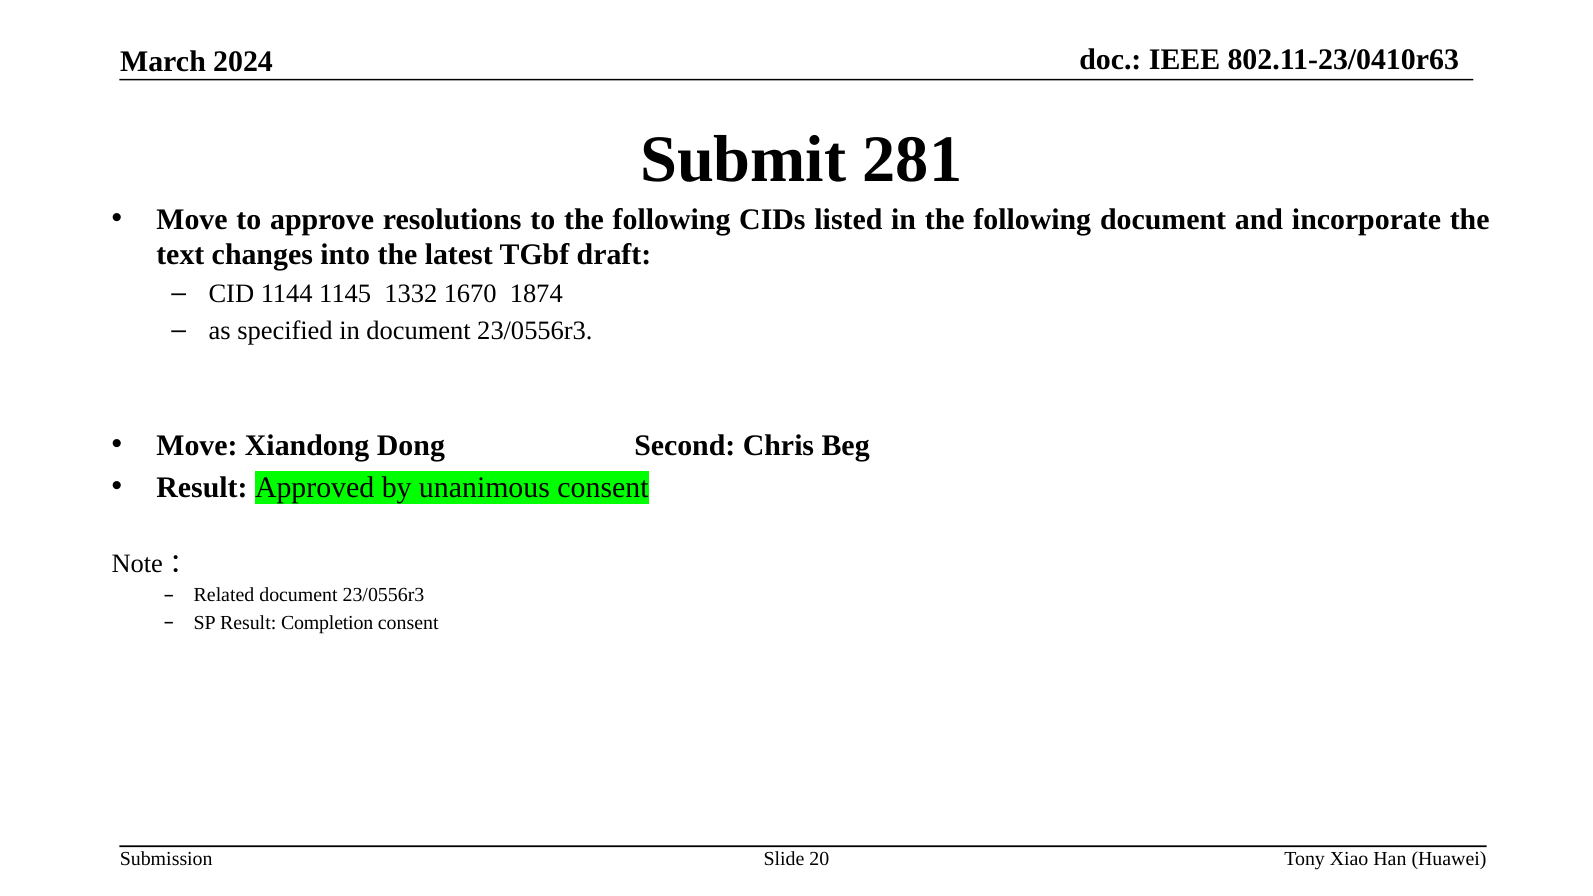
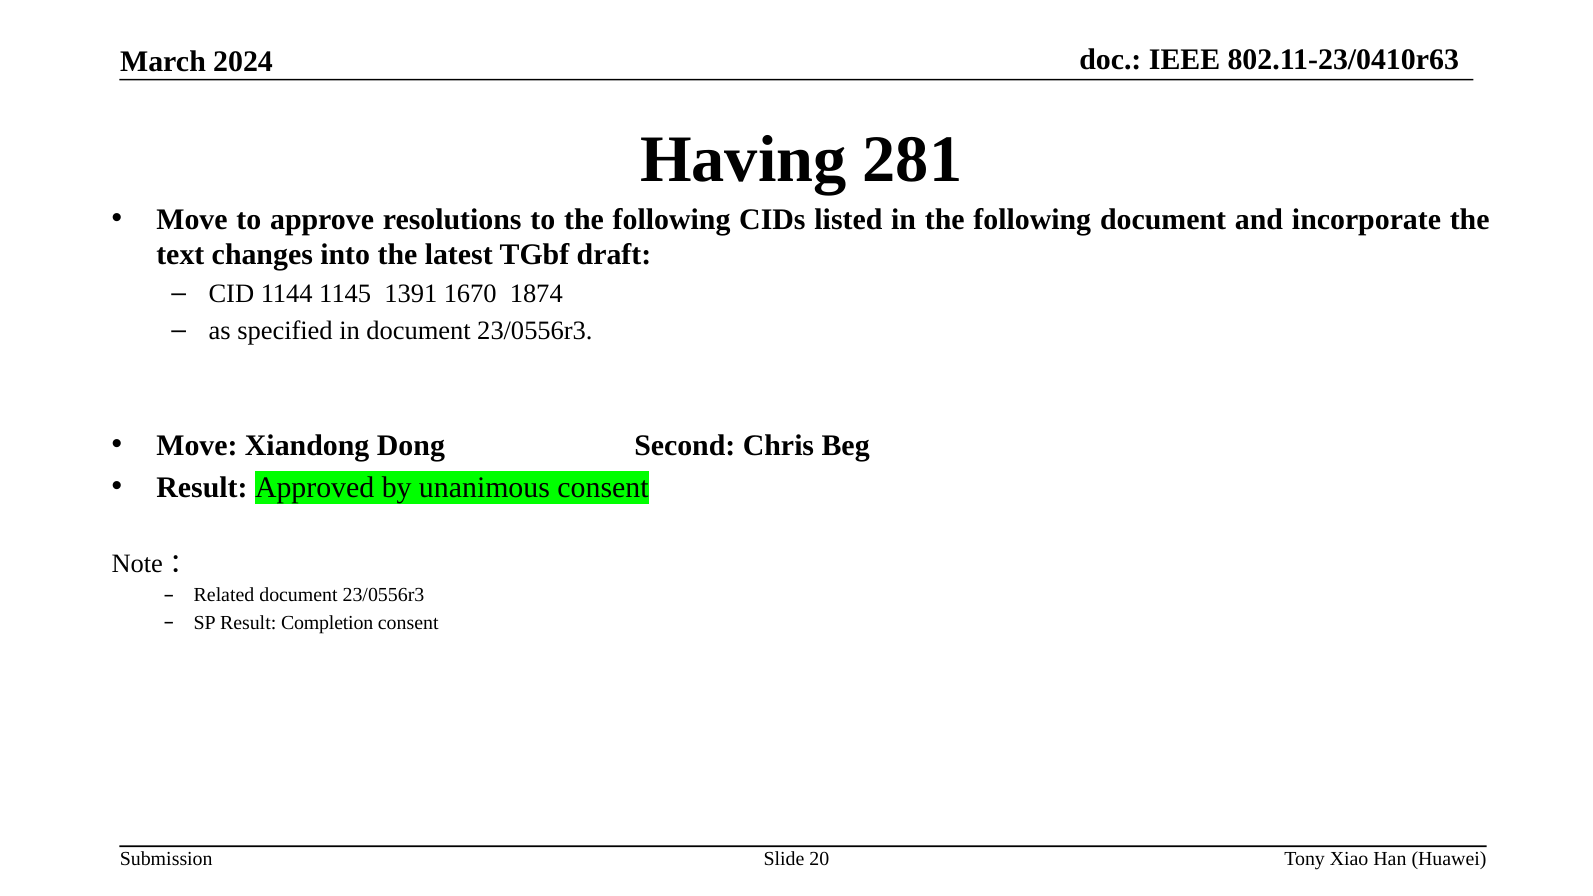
Submit: Submit -> Having
1332: 1332 -> 1391
